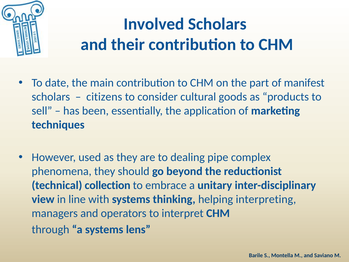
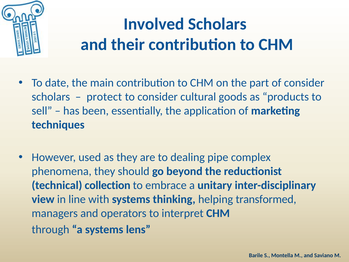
of manifest: manifest -> consider
citizens: citizens -> protect
interpreting: interpreting -> transformed
